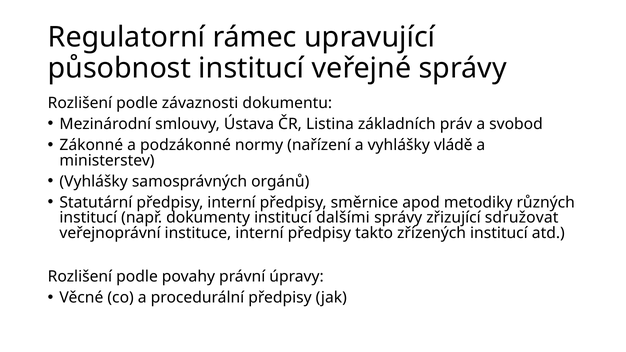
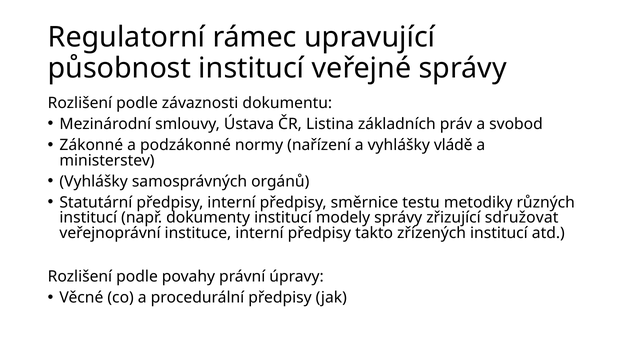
apod: apod -> testu
dalšími: dalšími -> modely
